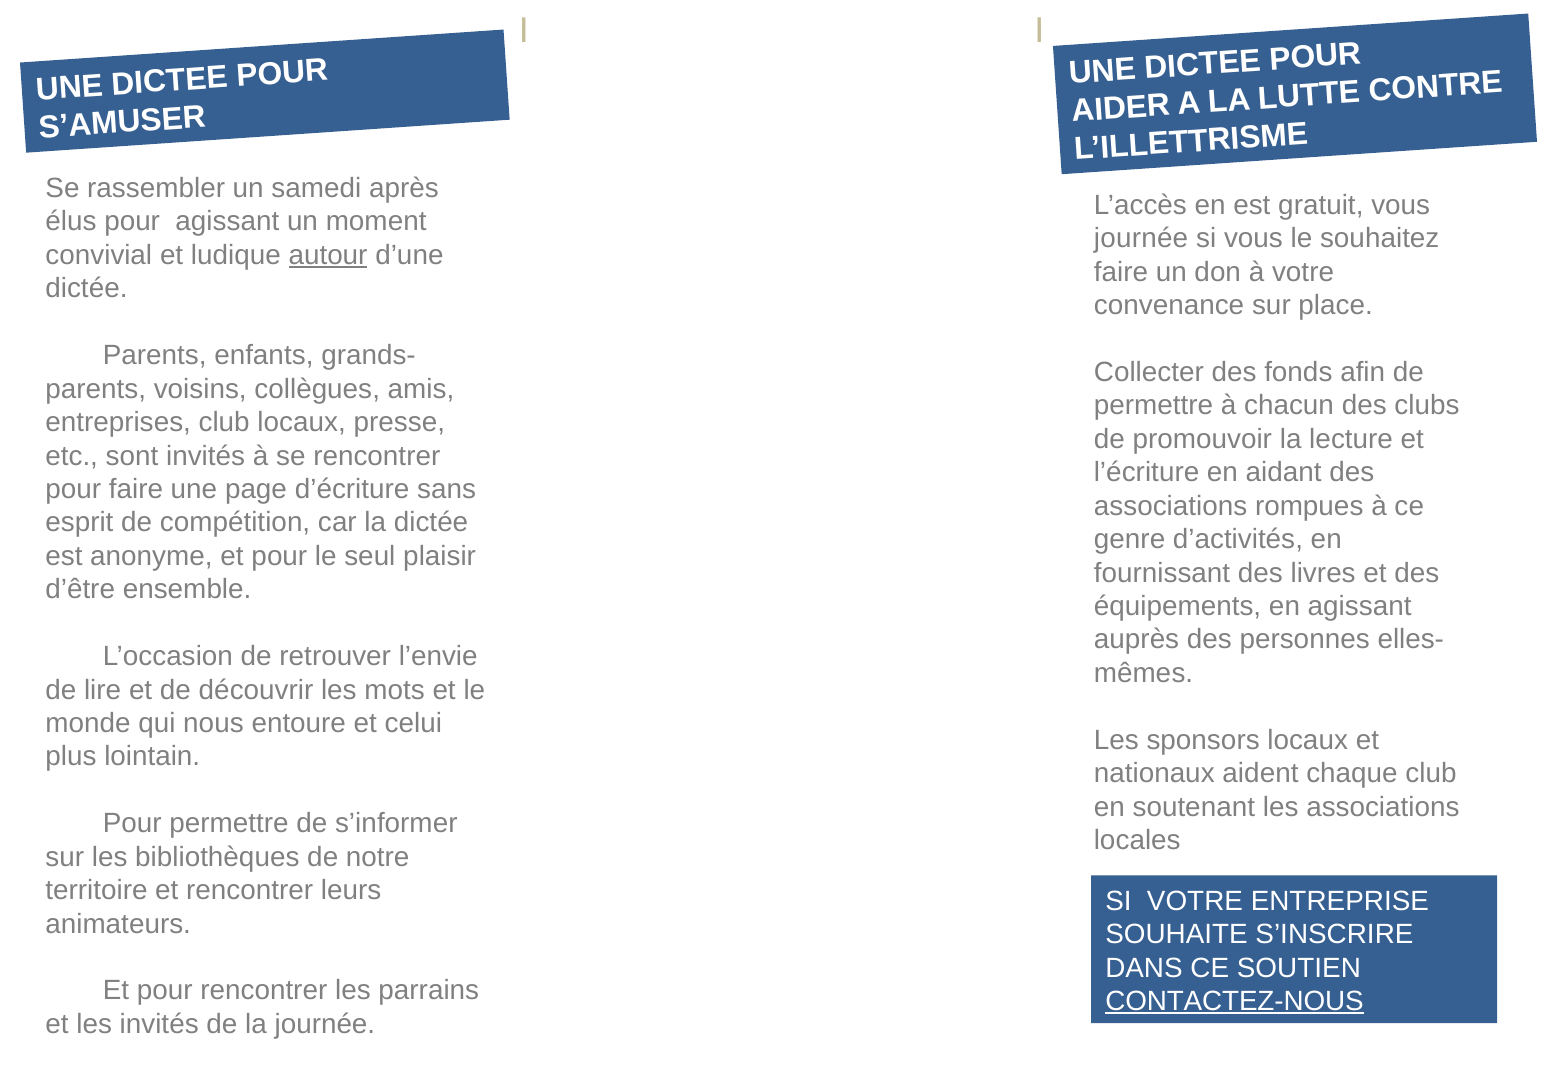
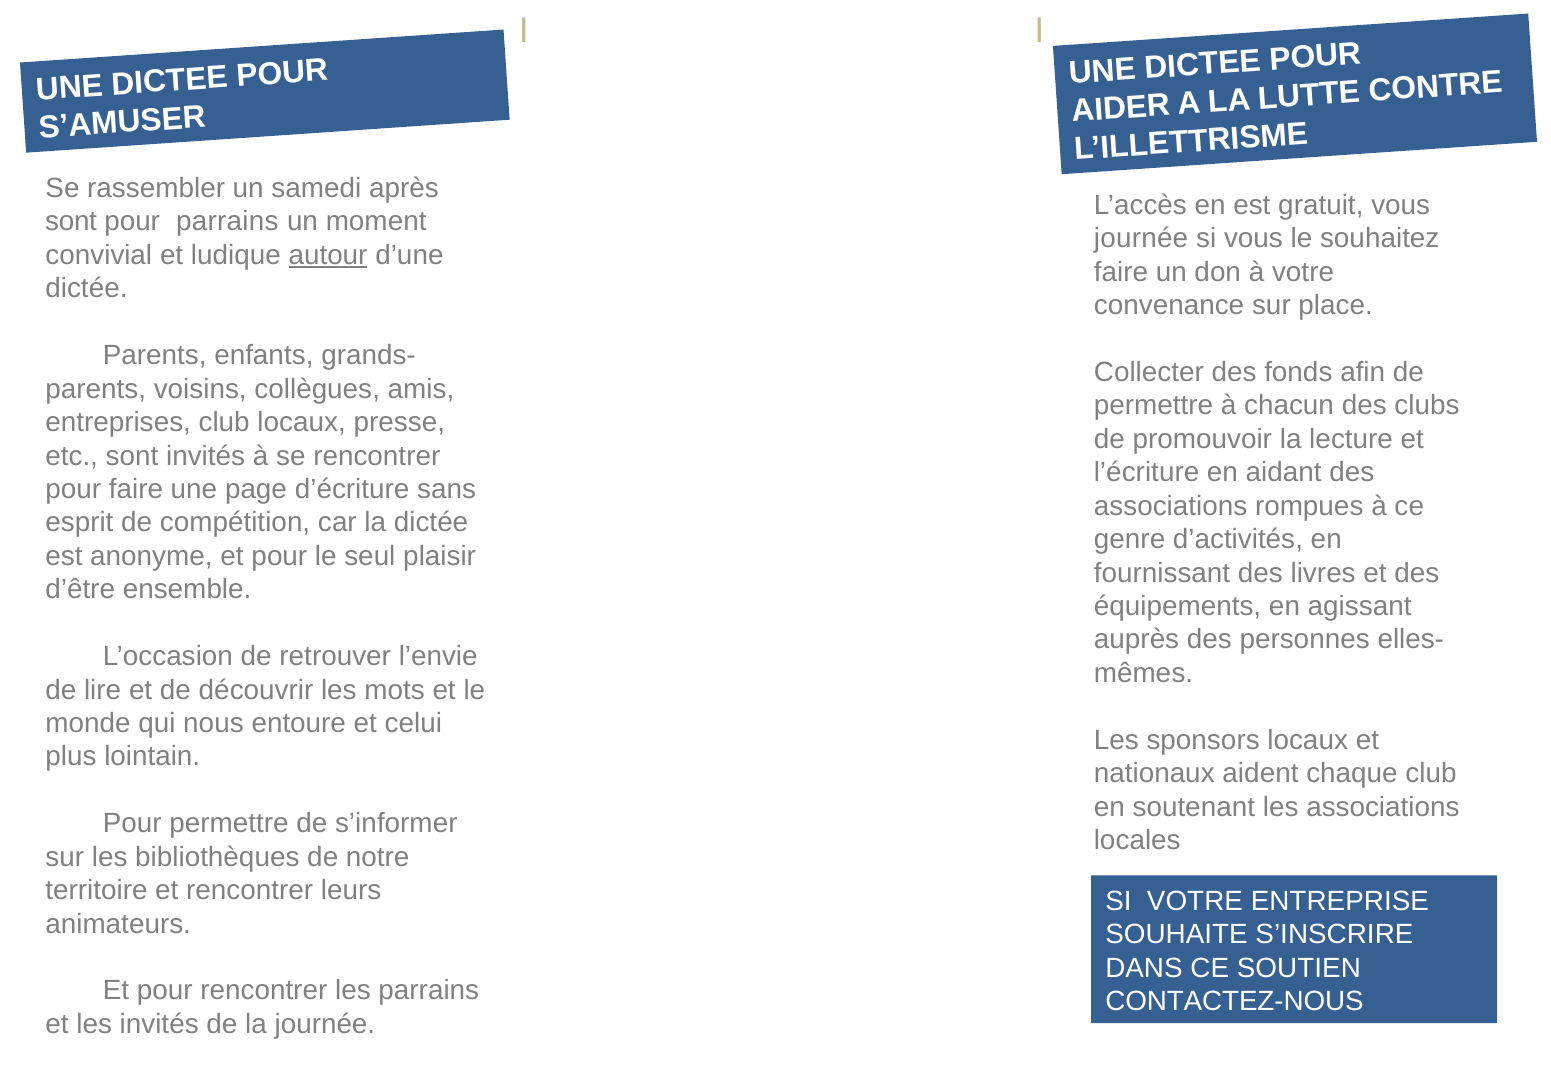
élus at (71, 222): élus -> sont
pour agissant: agissant -> parrains
CONTACTEZ-NOUS underline: present -> none
